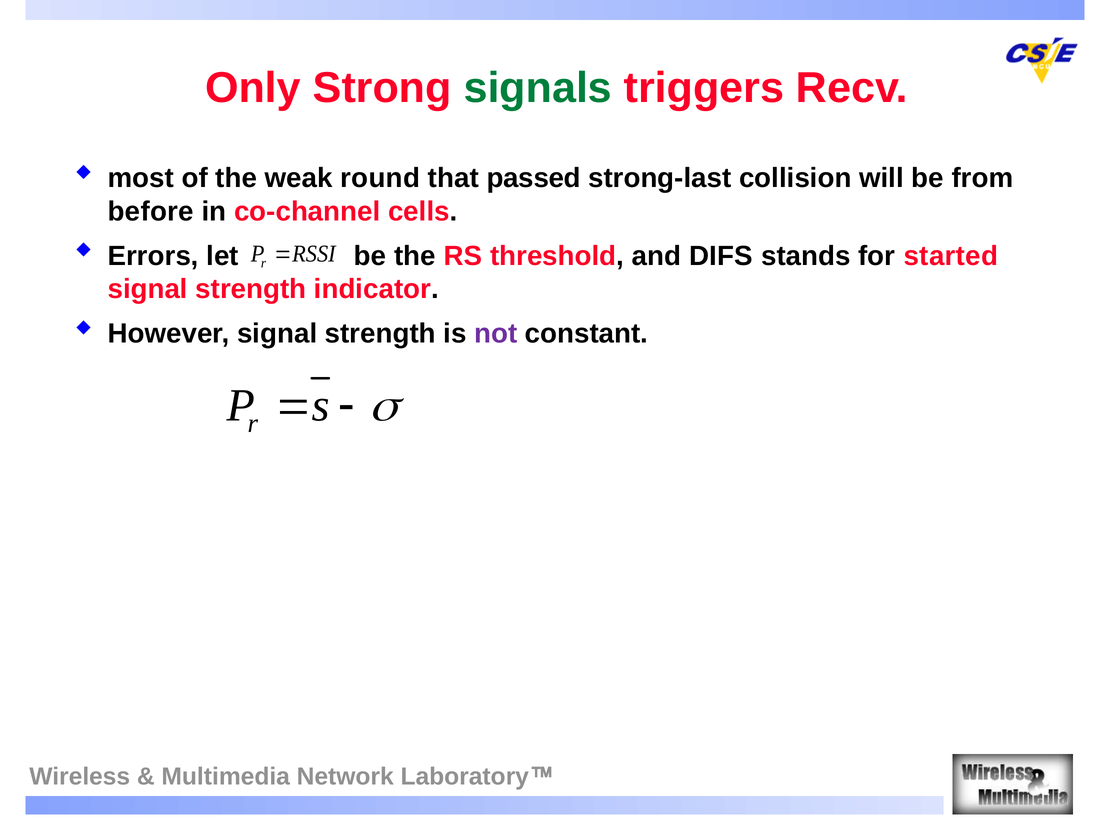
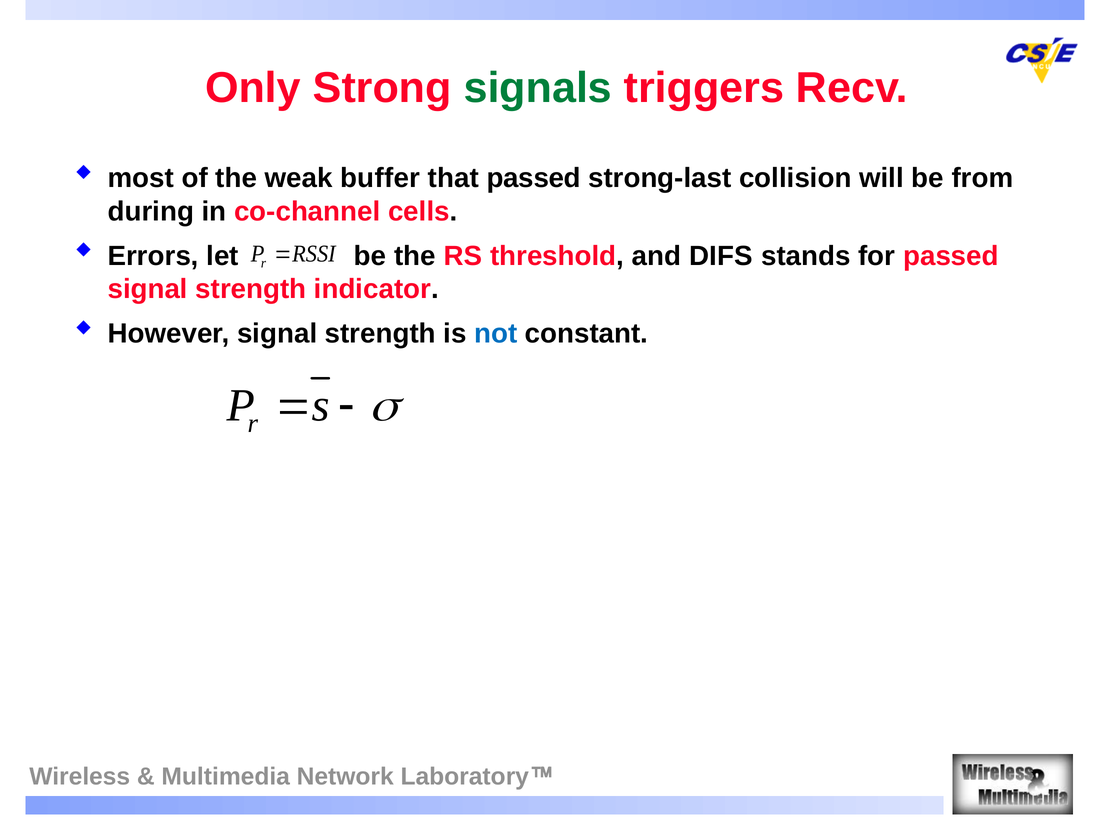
round: round -> buffer
before: before -> during
for started: started -> passed
not colour: purple -> blue
